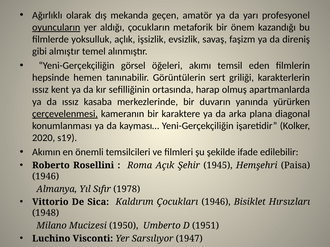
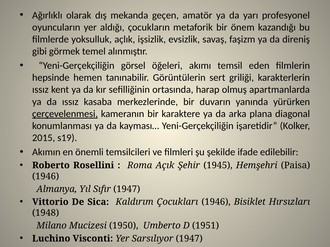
oyuncuların underline: present -> none
almıştır: almıştır -> görmek
2020: 2020 -> 2015
Sıfır 1978: 1978 -> 1947
